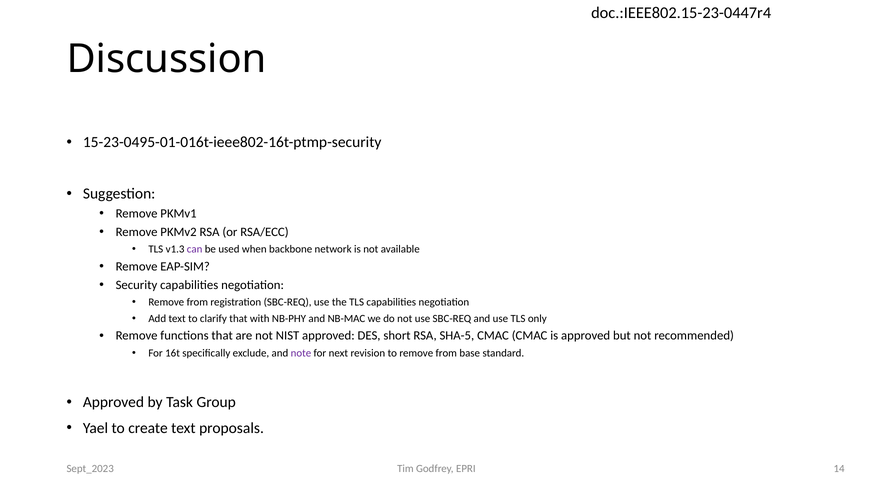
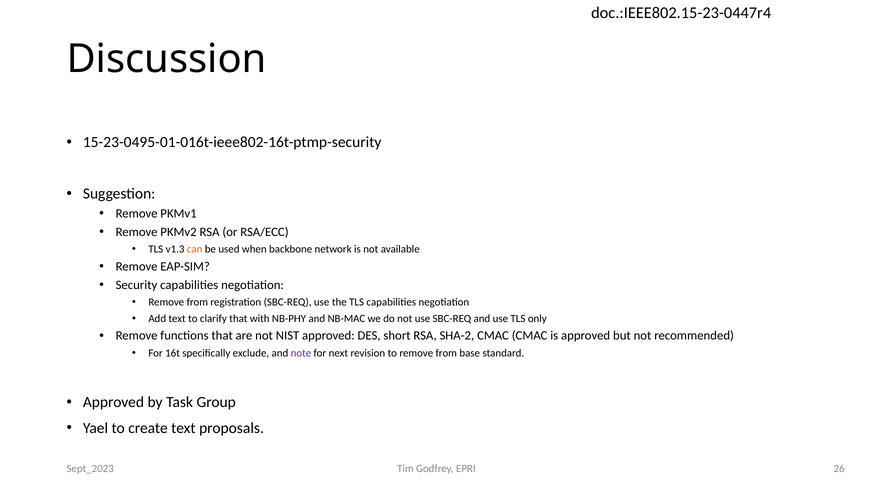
can colour: purple -> orange
SHA-5: SHA-5 -> SHA-2
14: 14 -> 26
